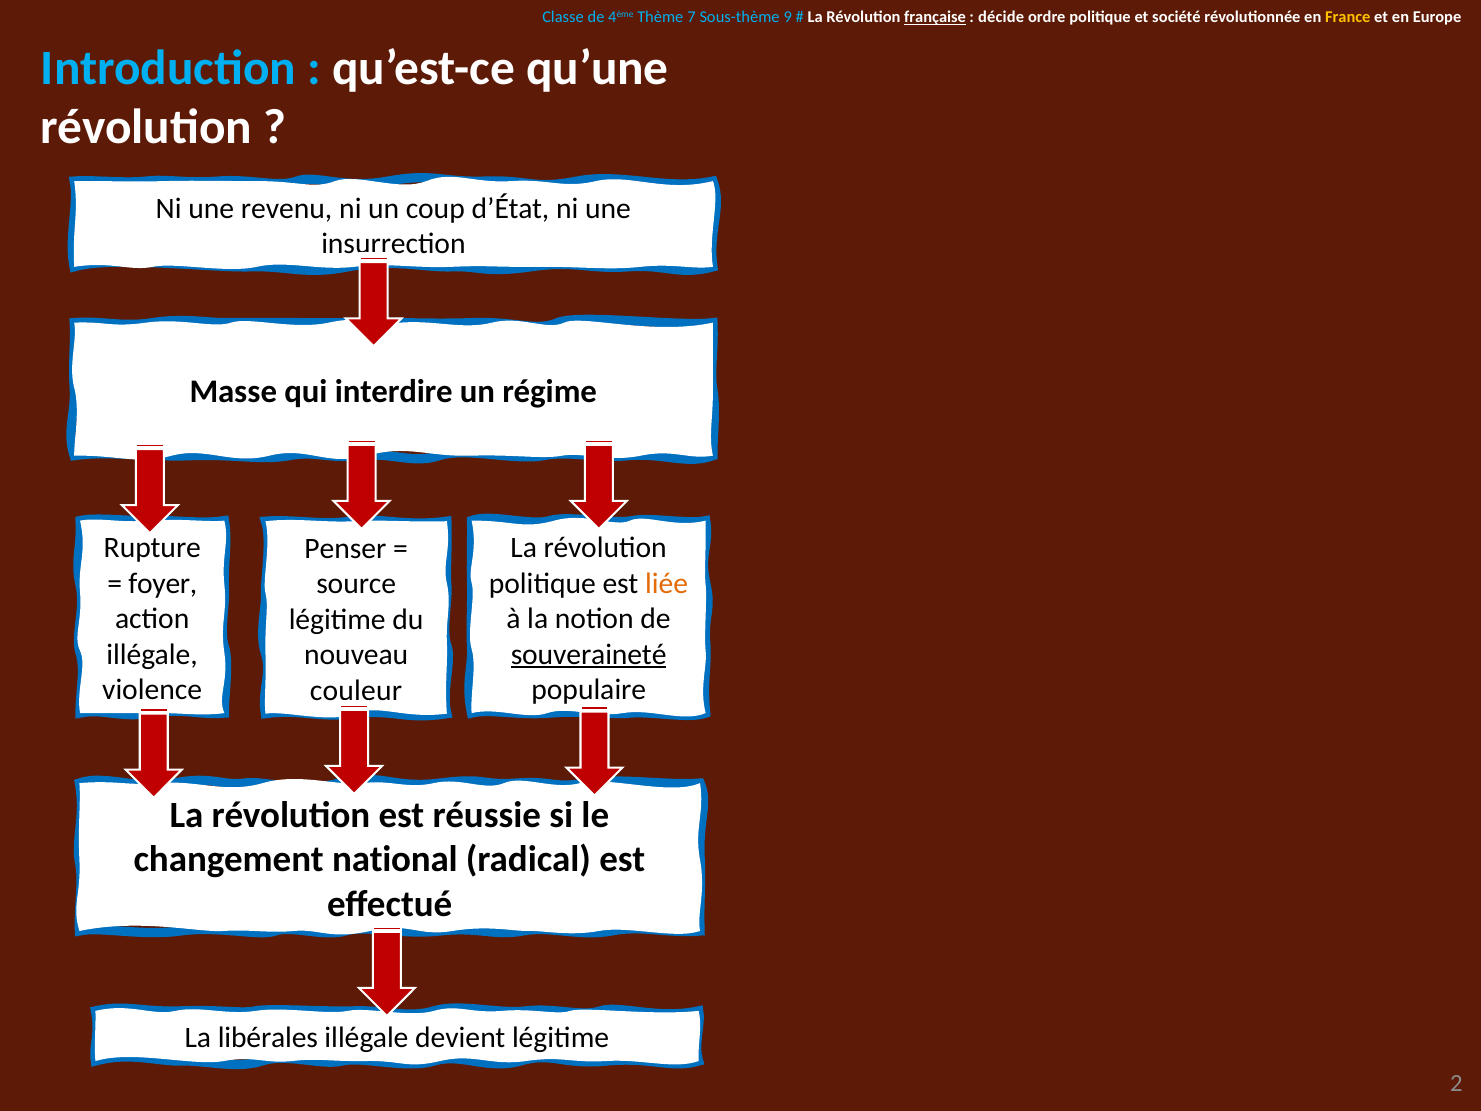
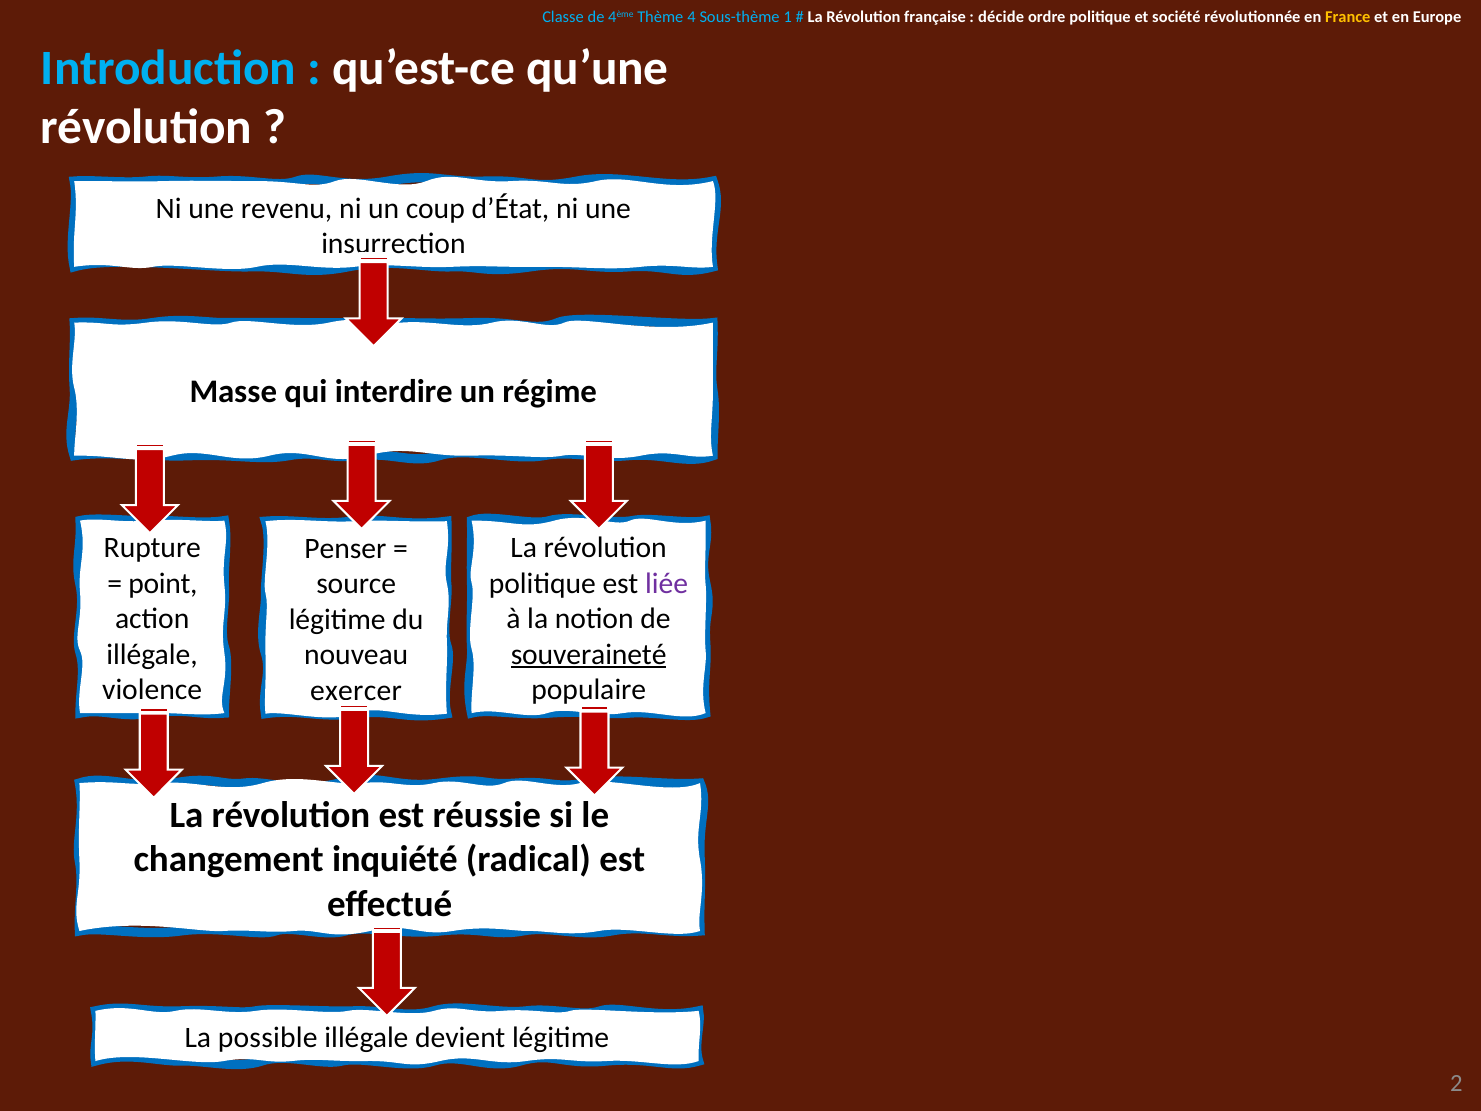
7: 7 -> 4
9: 9 -> 1
française underline: present -> none
foyer: foyer -> point
liée colour: orange -> purple
couleur: couleur -> exercer
national: national -> inquiété
libérales: libérales -> possible
